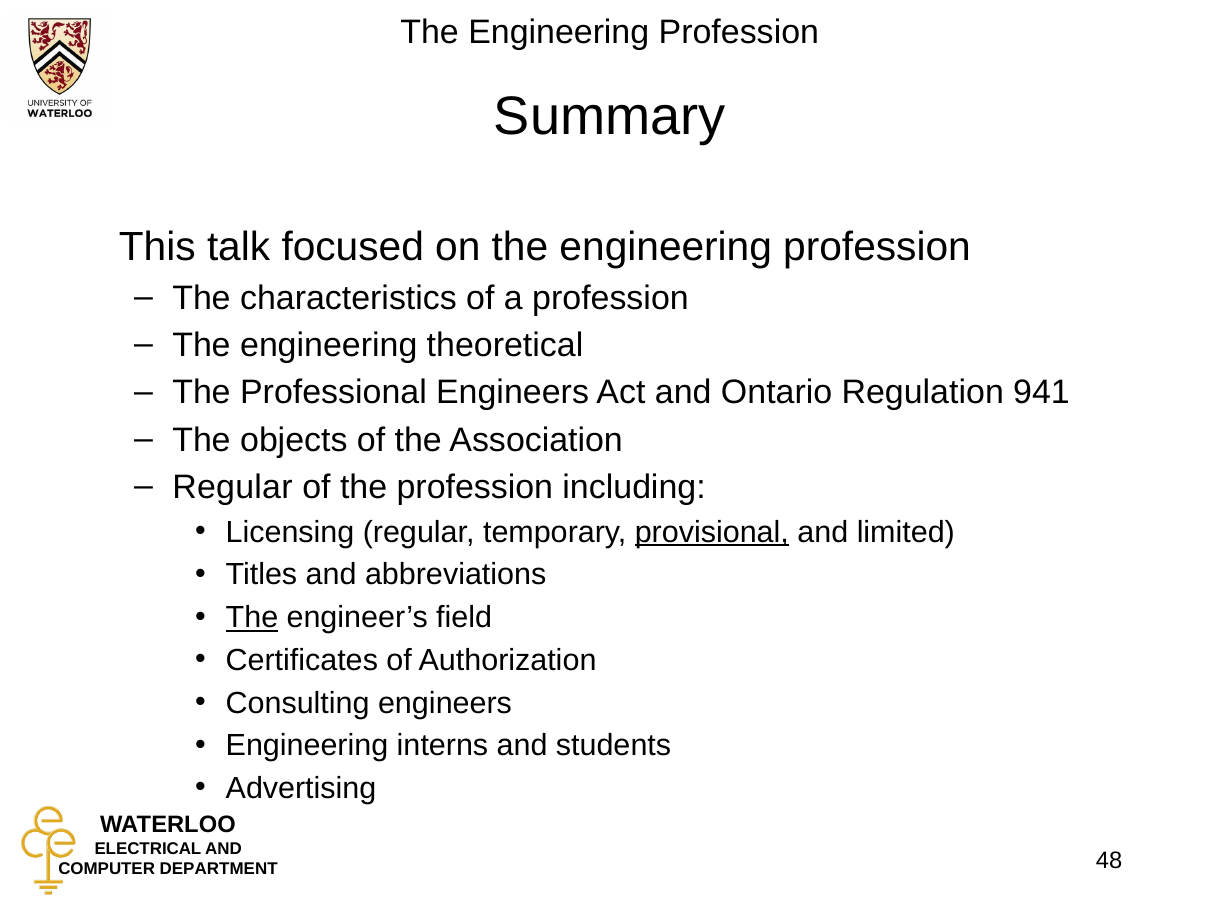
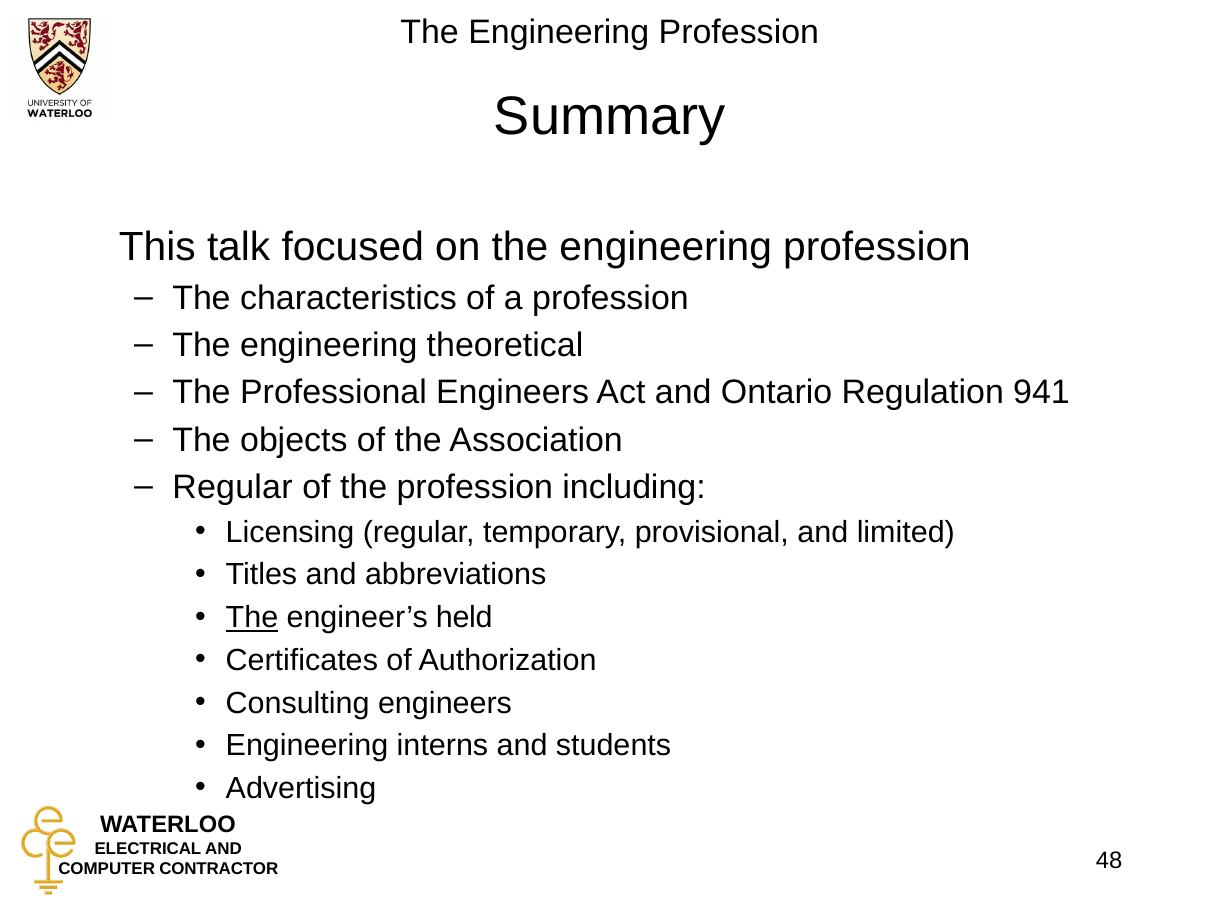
provisional underline: present -> none
field: field -> held
DEPARTMENT: DEPARTMENT -> CONTRACTOR
